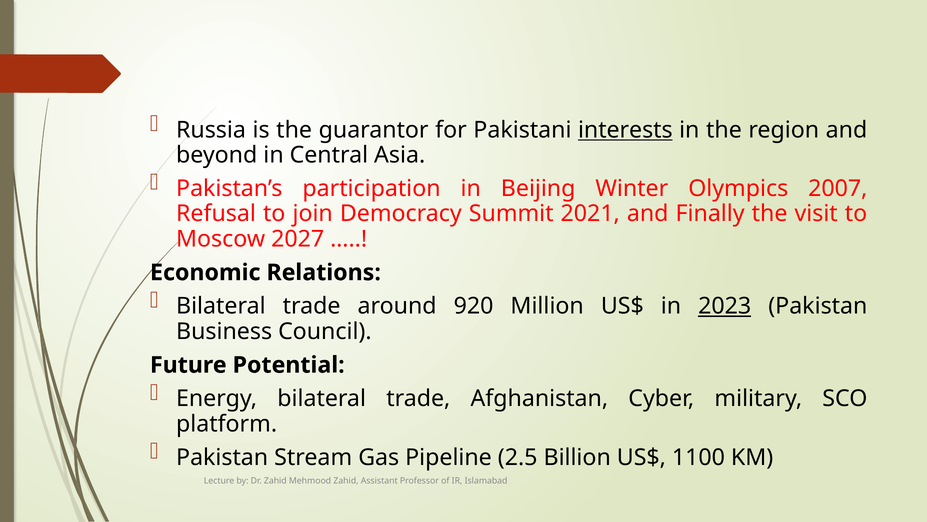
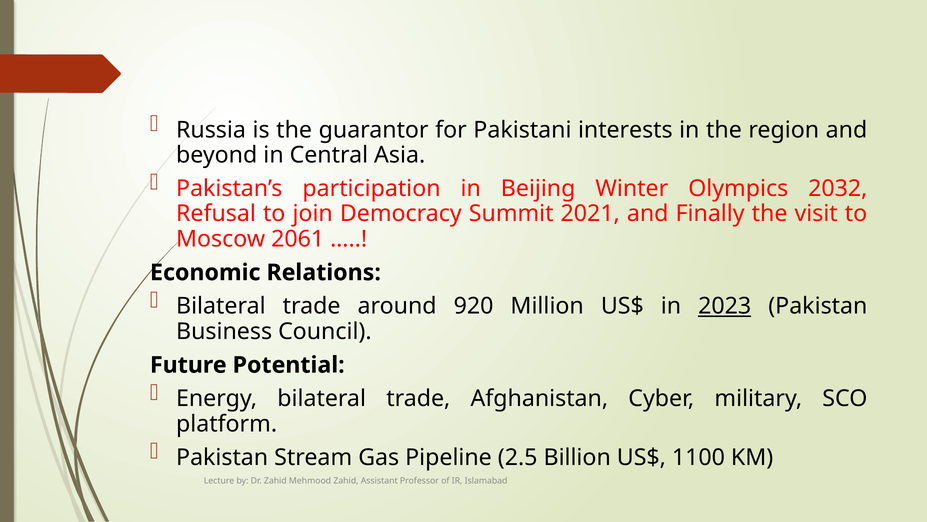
interests underline: present -> none
2007: 2007 -> 2032
2027: 2027 -> 2061
